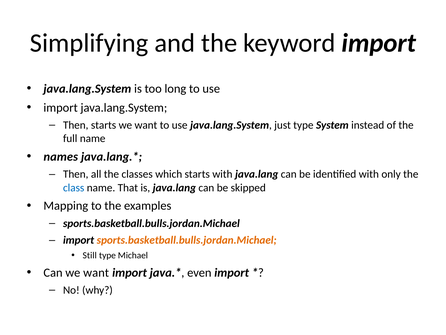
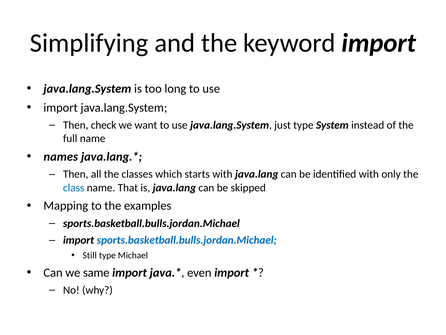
Then starts: starts -> check
sports.basketball.bulls.jordan.Michael at (187, 240) colour: orange -> blue
Can we want: want -> same
